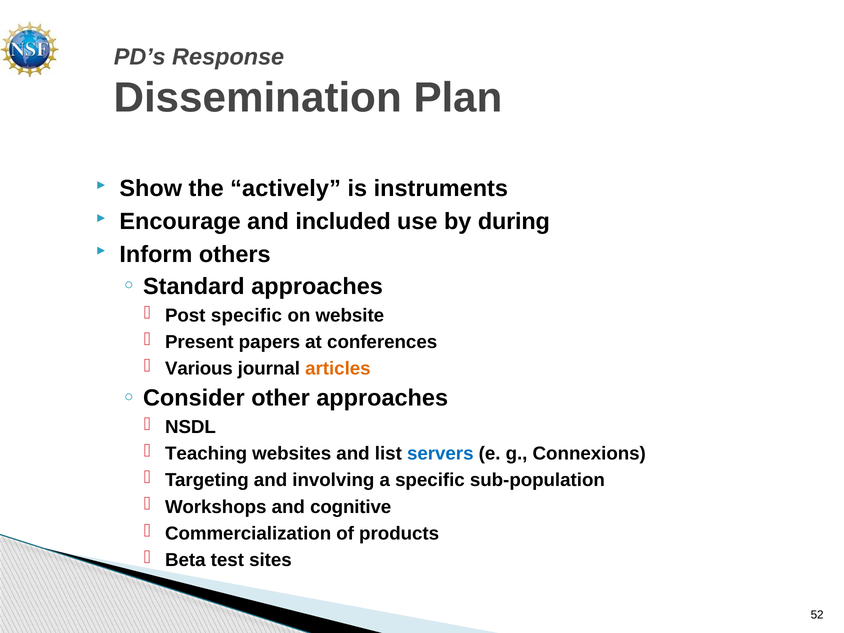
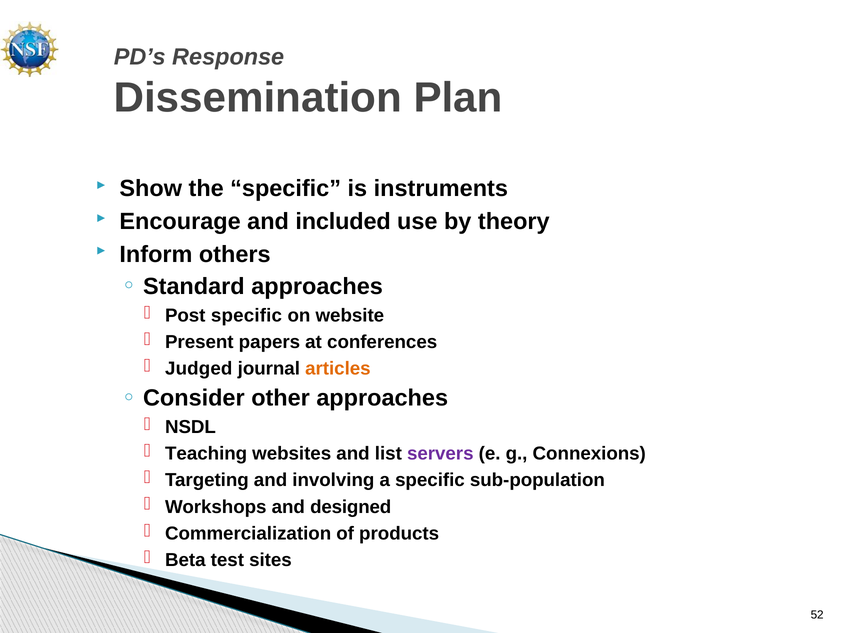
the actively: actively -> specific
during: during -> theory
Various: Various -> Judged
servers colour: blue -> purple
cognitive: cognitive -> designed
